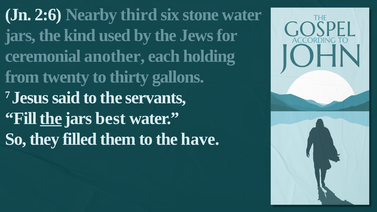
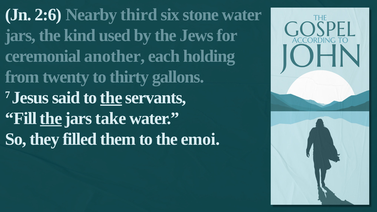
the at (111, 98) underline: none -> present
best: best -> take
have: have -> emoi
